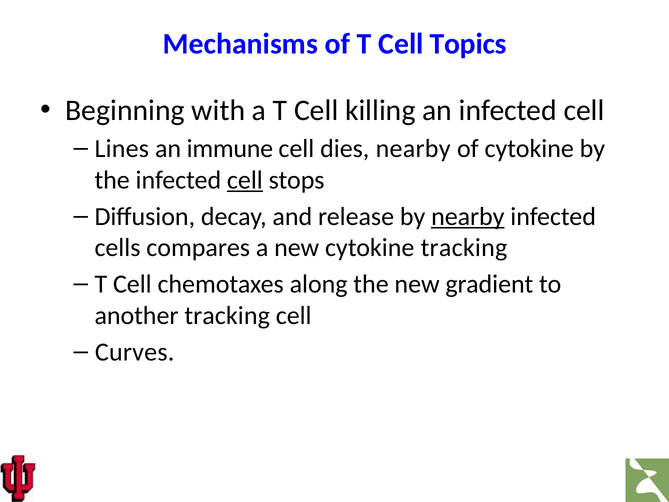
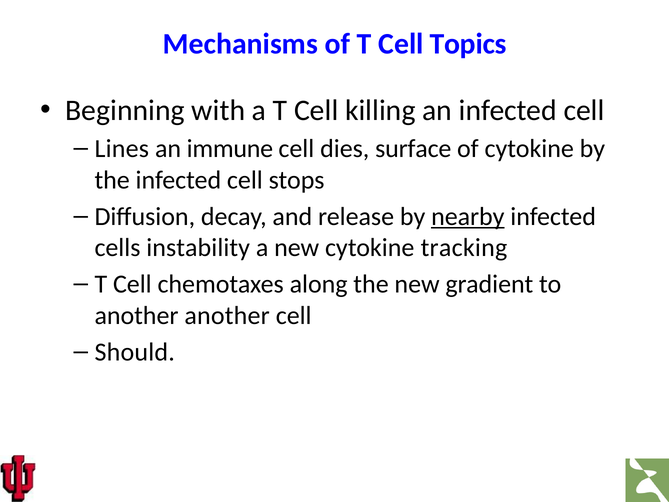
dies nearby: nearby -> surface
cell at (245, 180) underline: present -> none
compares: compares -> instability
another tracking: tracking -> another
Curves: Curves -> Should
